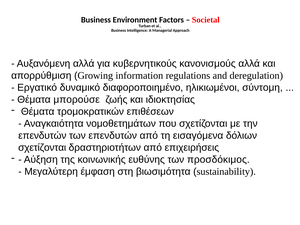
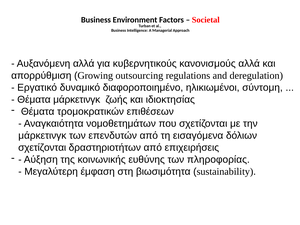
information: information -> outsourcing
Θέματα μπορούσε: μπορούσε -> μάρκετινγκ
επενδυτών at (42, 136): επενδυτών -> μάρκετινγκ
προσδόκιμος: προσδόκιμος -> πληροφορίας
